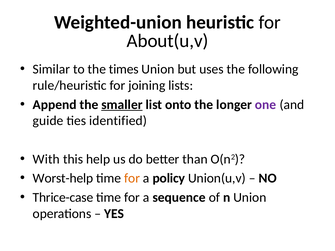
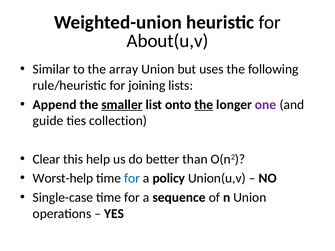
times: times -> array
the at (204, 105) underline: none -> present
identified: identified -> collection
With: With -> Clear
for at (132, 178) colour: orange -> blue
Thrice-case: Thrice-case -> Single-case
